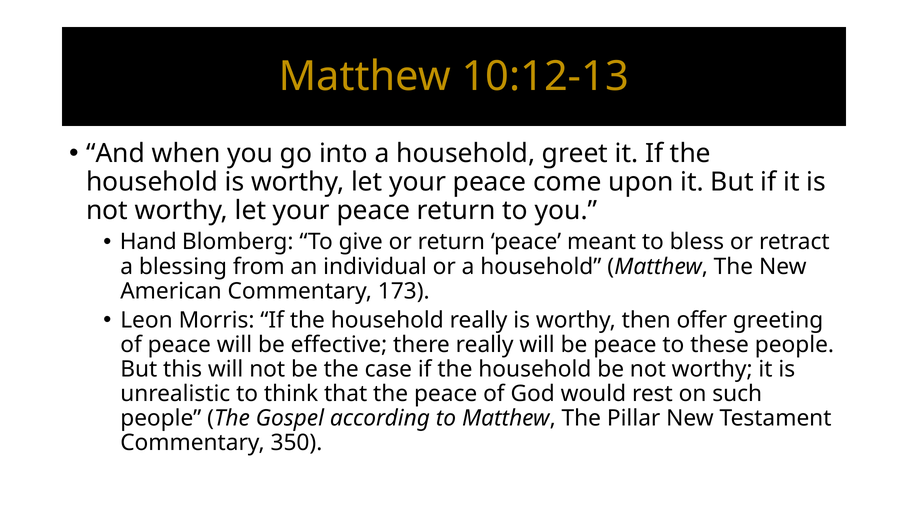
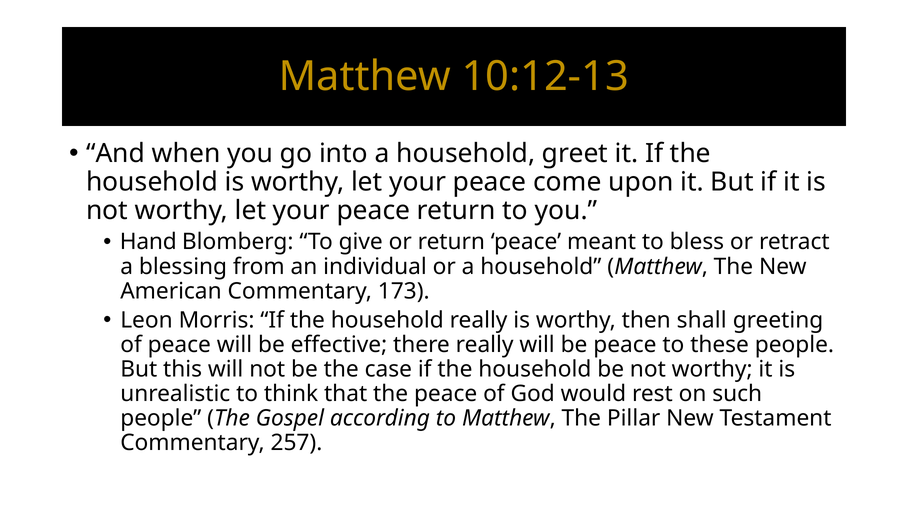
offer: offer -> shall
350: 350 -> 257
